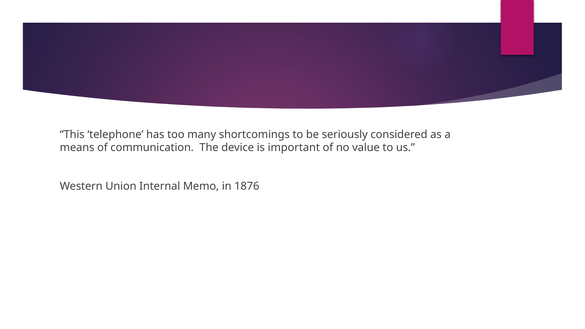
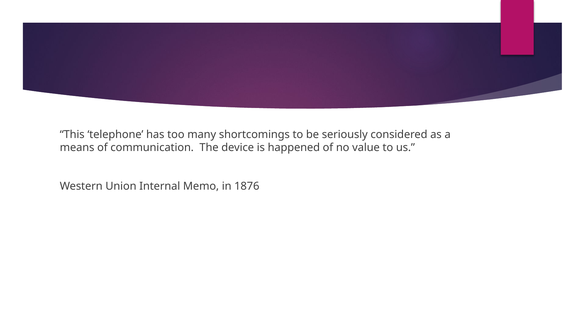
important: important -> happened
